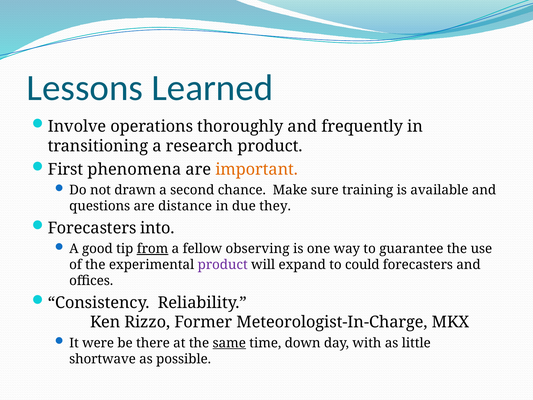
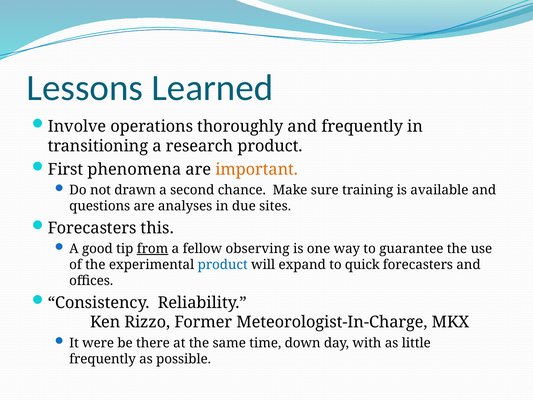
distance: distance -> analyses
they: they -> sites
into: into -> this
product at (223, 265) colour: purple -> blue
could: could -> quick
same underline: present -> none
shortwave at (103, 359): shortwave -> frequently
